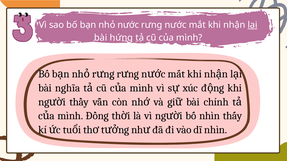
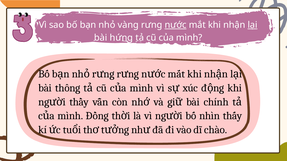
nhỏ nước: nước -> vàng
nước at (176, 25) underline: none -> present
nghĩa: nghĩa -> thống
dĩ nhìn: nhìn -> chào
